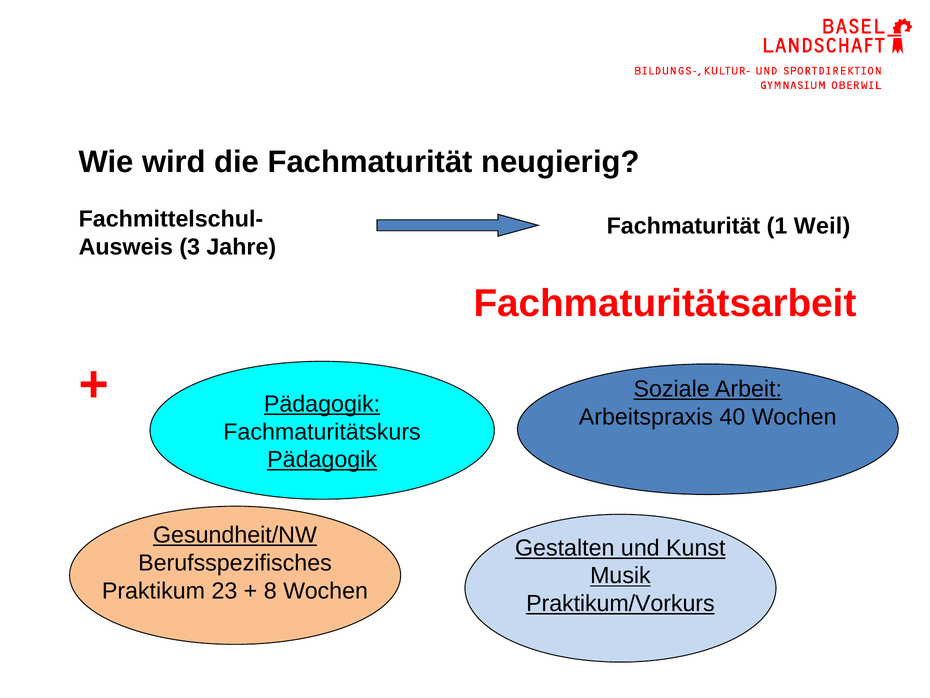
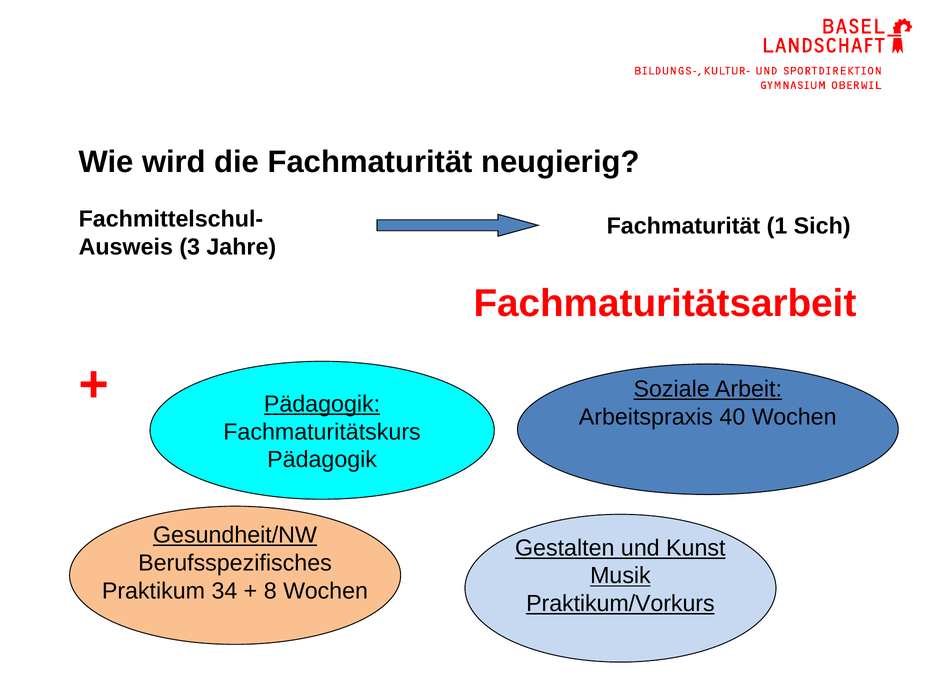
Weil: Weil -> Sich
Pädagogik at (322, 459) underline: present -> none
23: 23 -> 34
